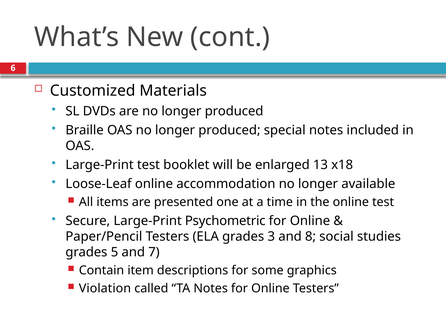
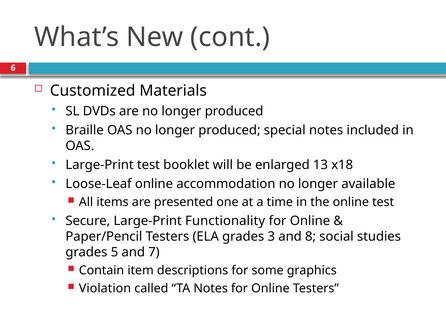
Psychometric: Psychometric -> Functionality
